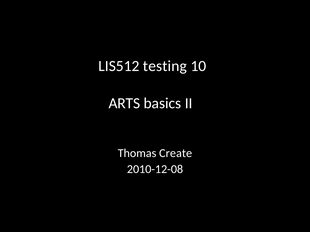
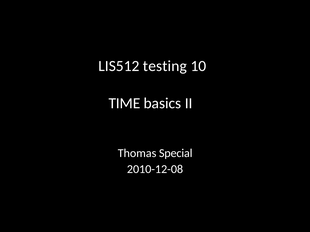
ARTS: ARTS -> TIME
Create: Create -> Special
